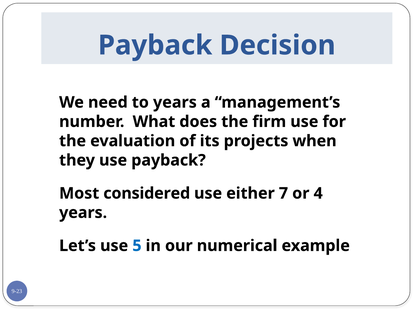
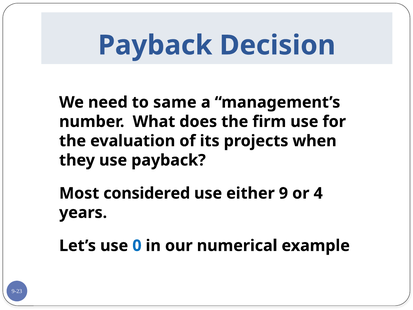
to years: years -> same
7: 7 -> 9
5: 5 -> 0
